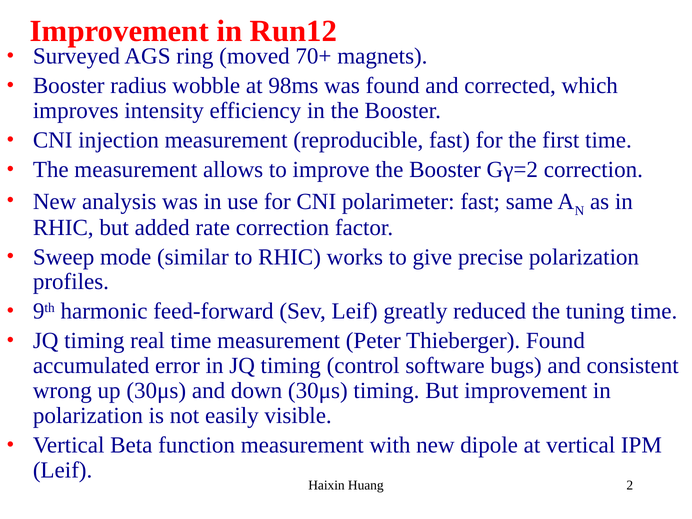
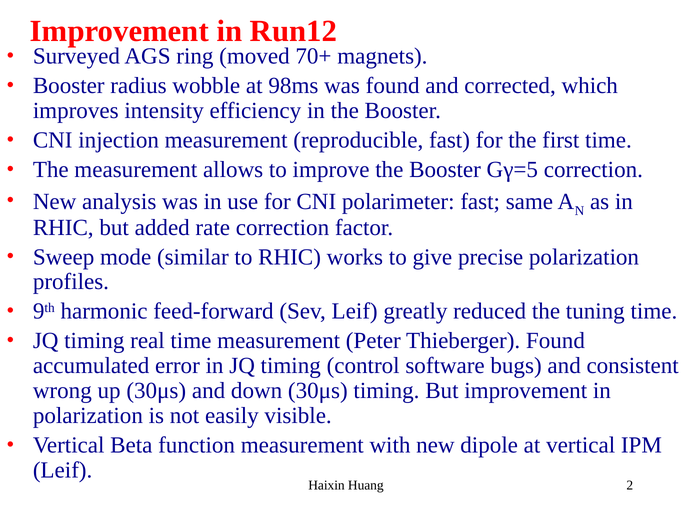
Gγ=2: Gγ=2 -> Gγ=5
